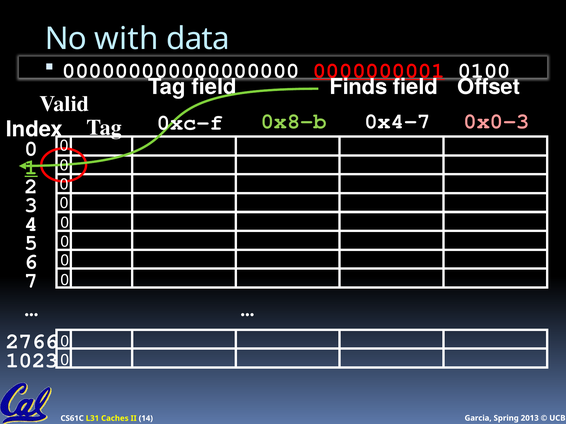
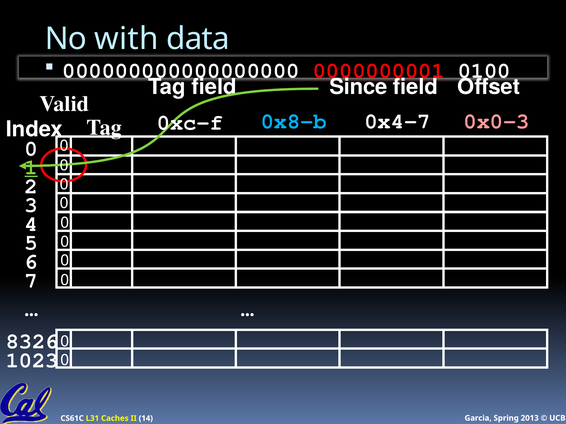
Finds: Finds -> Since
0x8-b colour: light green -> light blue
2766: 2766 -> 8326
